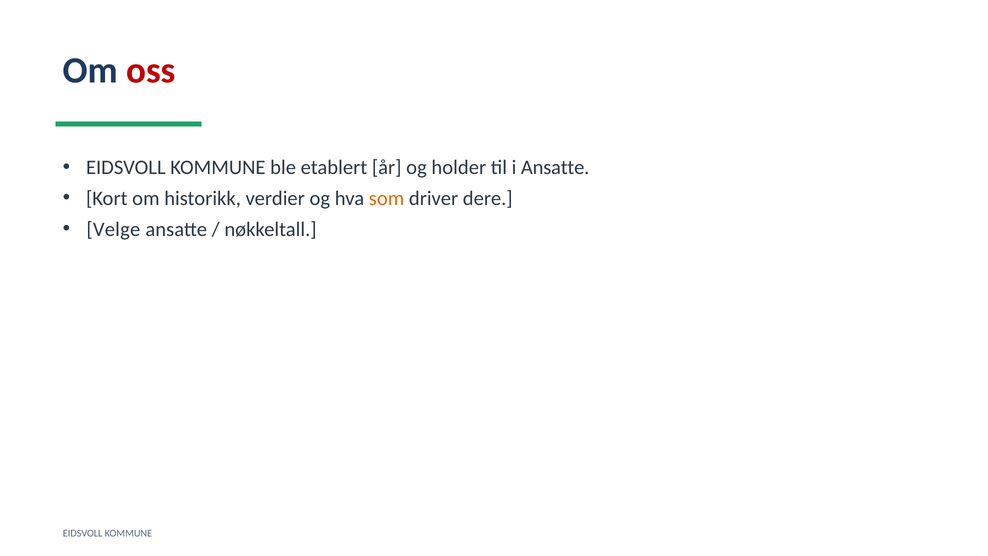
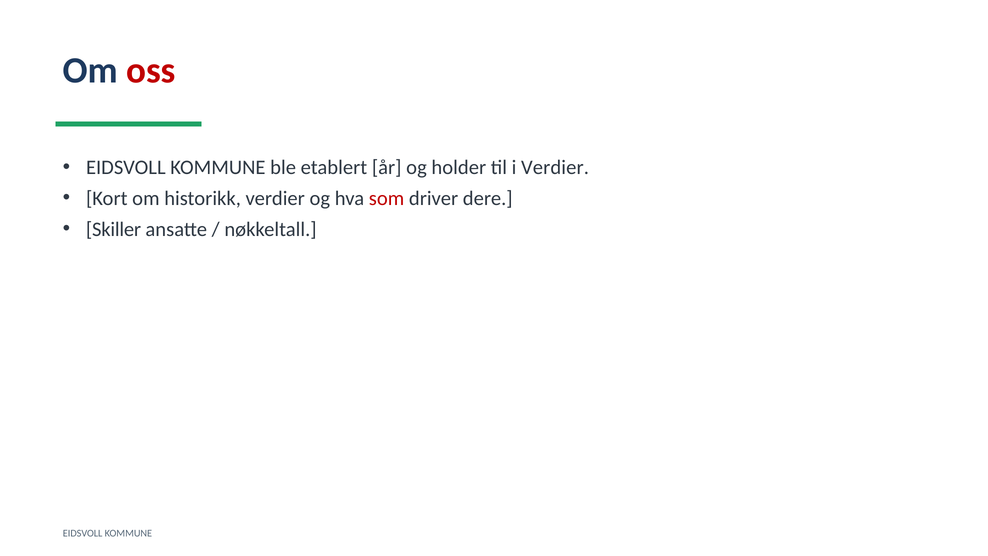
i Ansatte: Ansatte -> Verdier
som colour: orange -> red
Velge: Velge -> Skiller
